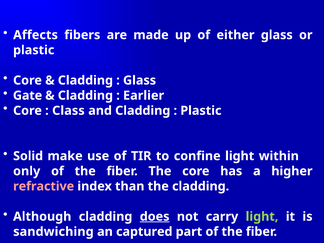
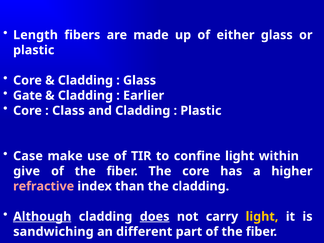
Affects: Affects -> Length
Solid: Solid -> Case
only: only -> give
Although underline: none -> present
light at (262, 217) colour: light green -> yellow
captured: captured -> different
